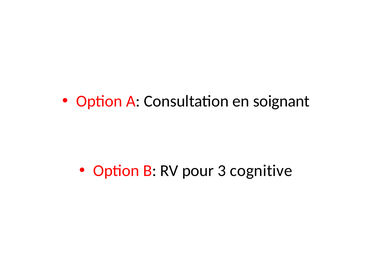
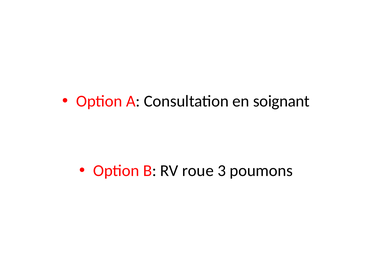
pour: pour -> roue
cognitive: cognitive -> poumons
